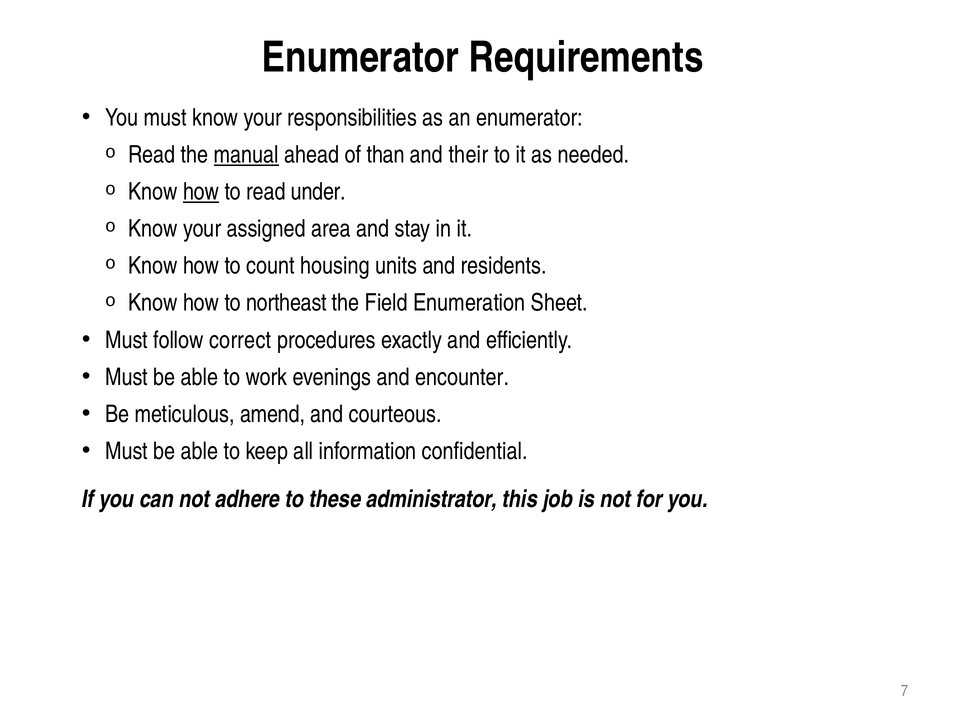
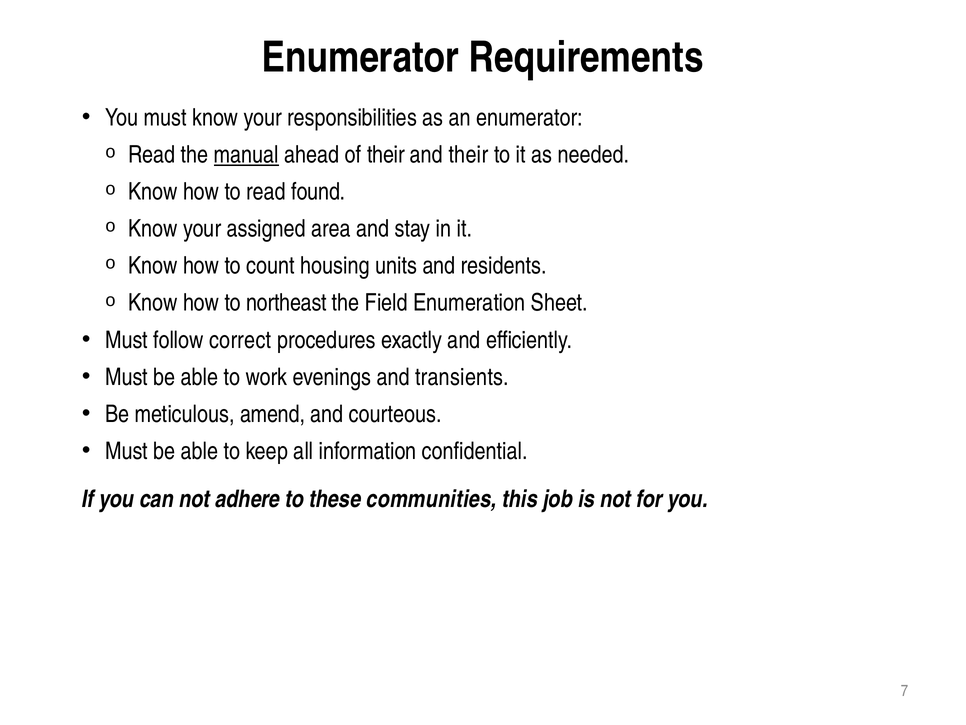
of than: than -> their
how at (201, 192) underline: present -> none
under: under -> found
encounter: encounter -> transients
administrator: administrator -> communities
